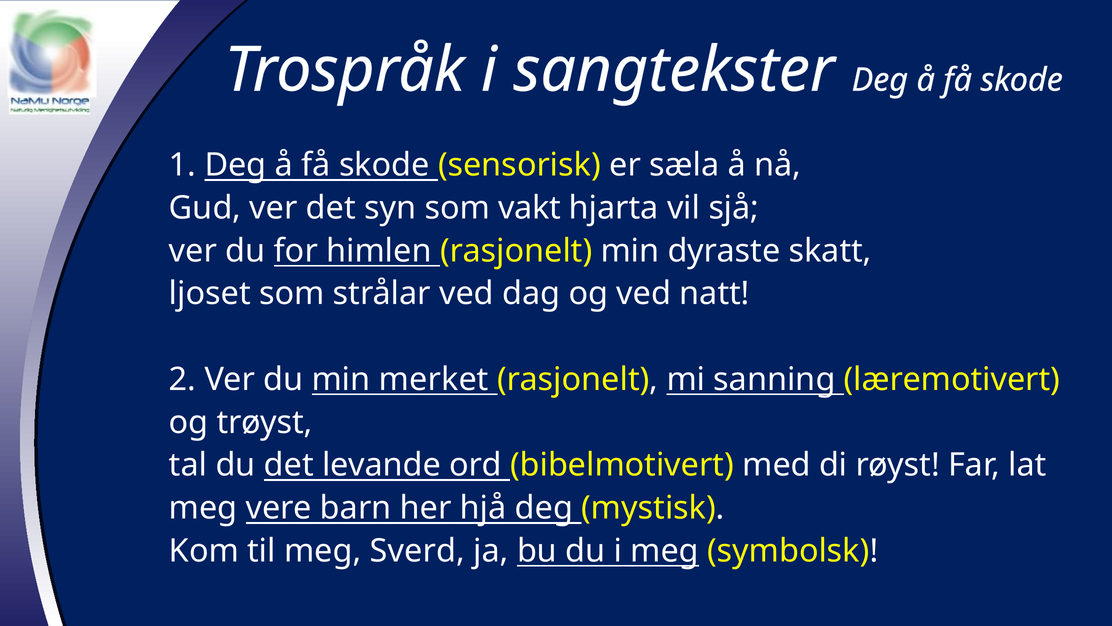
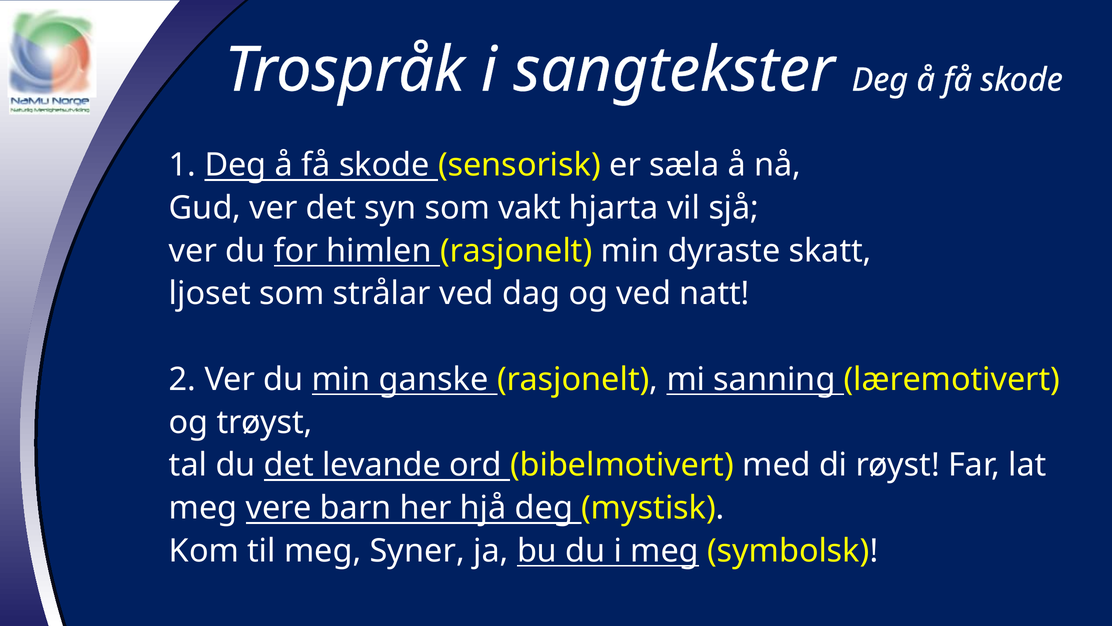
merket: merket -> ganske
Sverd: Sverd -> Syner
